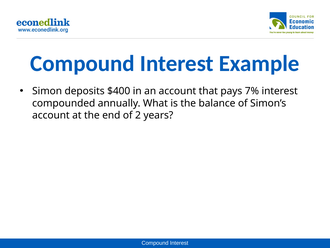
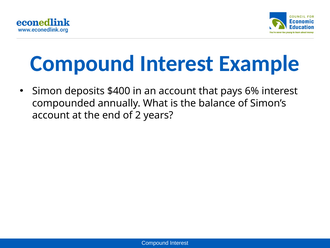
7%: 7% -> 6%
